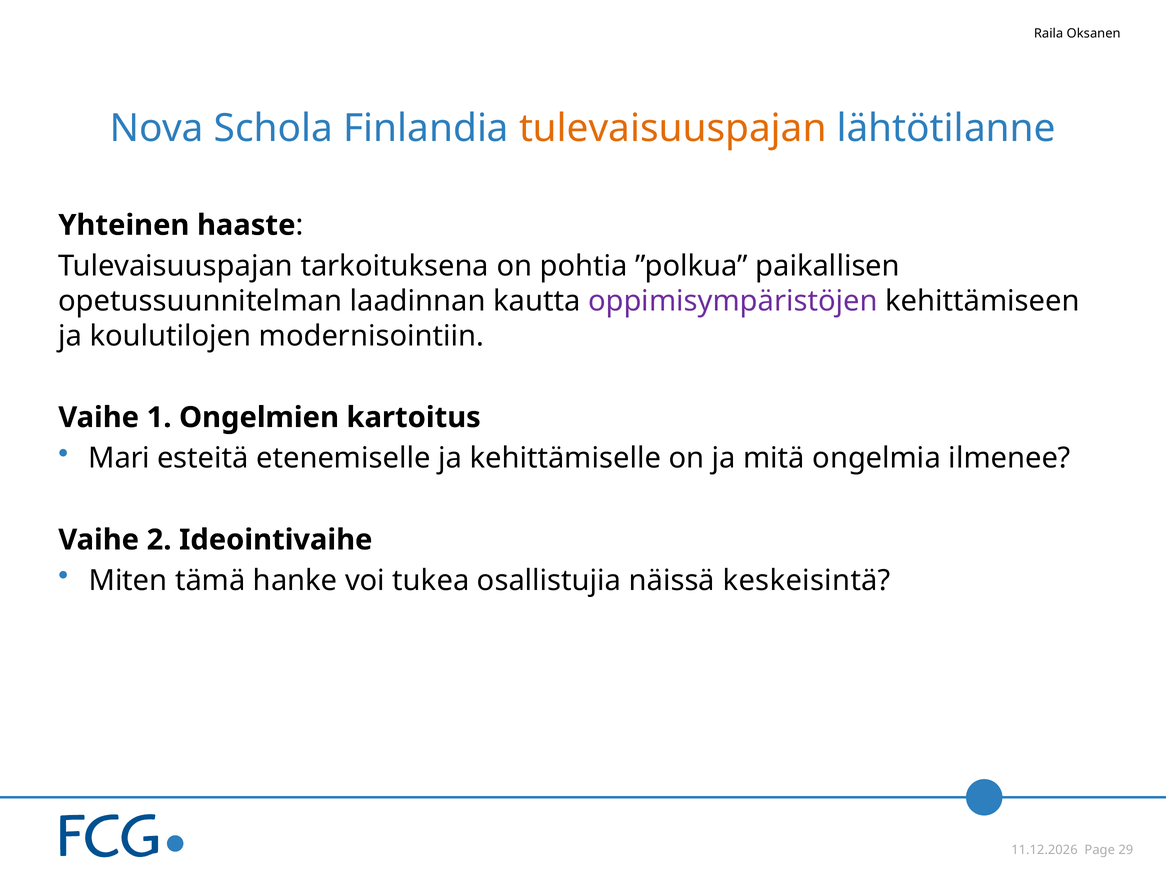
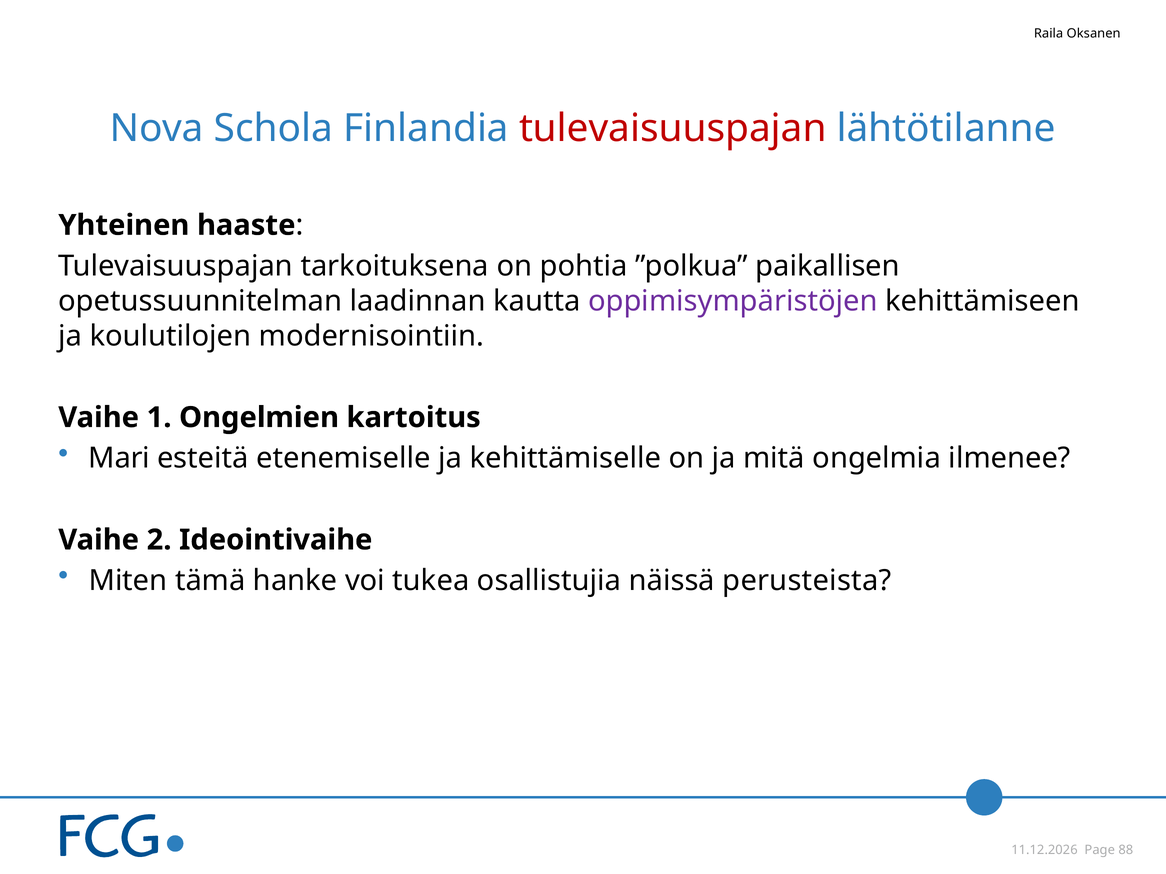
tulevaisuuspajan at (673, 128) colour: orange -> red
keskeisintä: keskeisintä -> perusteista
29: 29 -> 88
